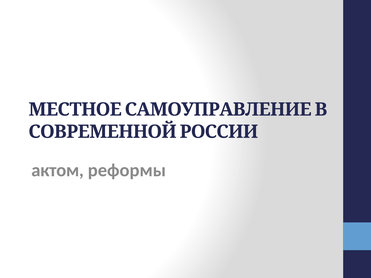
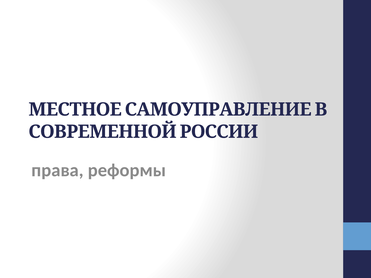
актом: актом -> права
